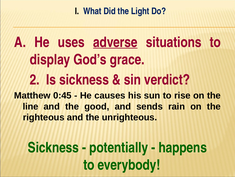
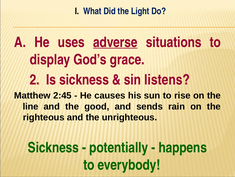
verdict: verdict -> listens
0:45: 0:45 -> 2:45
